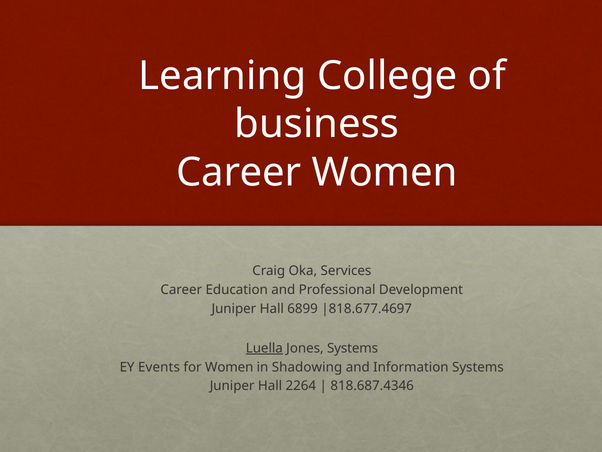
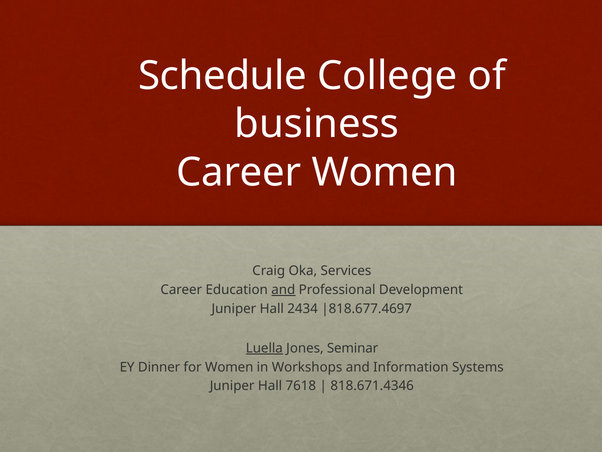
Learning: Learning -> Schedule
and at (283, 289) underline: none -> present
6899: 6899 -> 2434
Jones Systems: Systems -> Seminar
Events: Events -> Dinner
Shadowing: Shadowing -> Workshops
2264: 2264 -> 7618
818.687.4346: 818.687.4346 -> 818.671.4346
